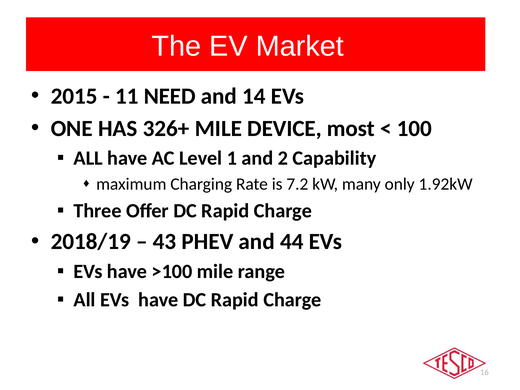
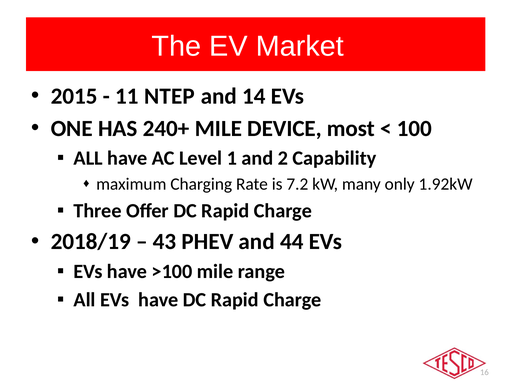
NEED: NEED -> NTEP
326+: 326+ -> 240+
